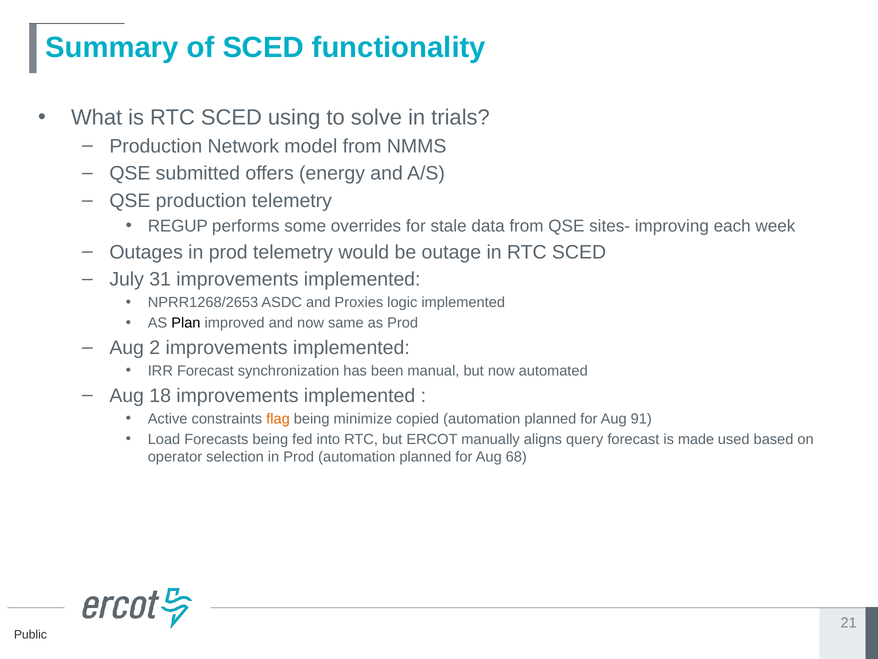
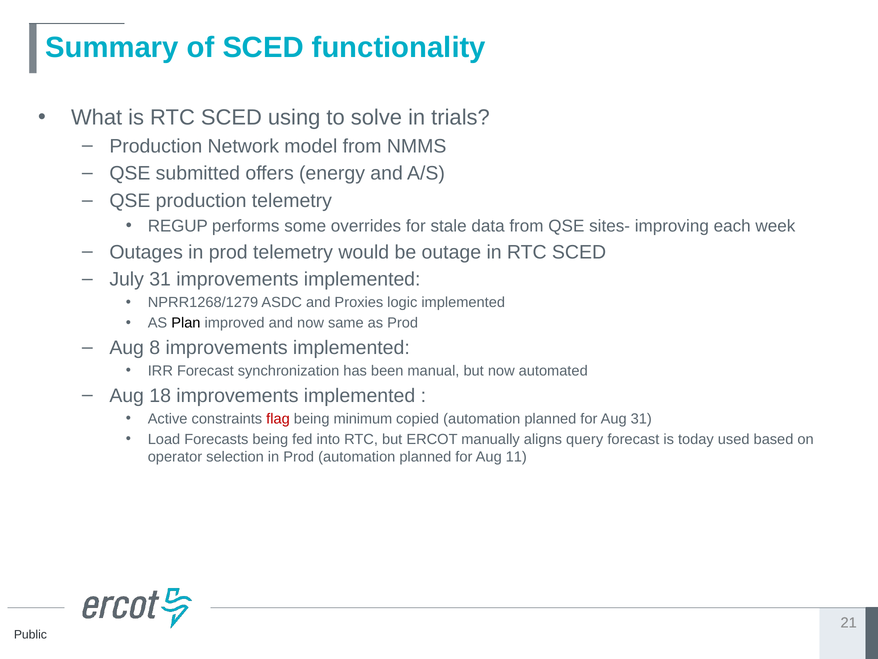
NPRR1268/2653: NPRR1268/2653 -> NPRR1268/1279
2: 2 -> 8
flag colour: orange -> red
minimize: minimize -> minimum
Aug 91: 91 -> 31
made: made -> today
68: 68 -> 11
